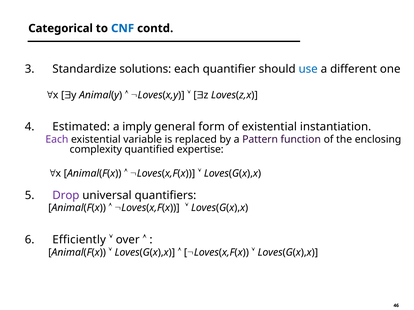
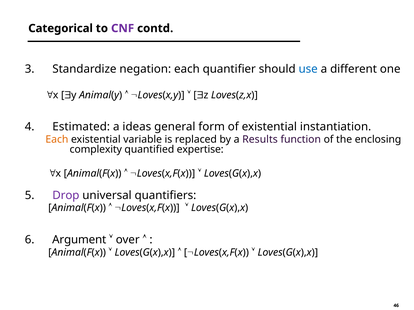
CNF colour: blue -> purple
solutions: solutions -> negation
imply: imply -> ideas
Each at (57, 140) colour: purple -> orange
Pattern: Pattern -> Results
Efficiently: Efficiently -> Argument
